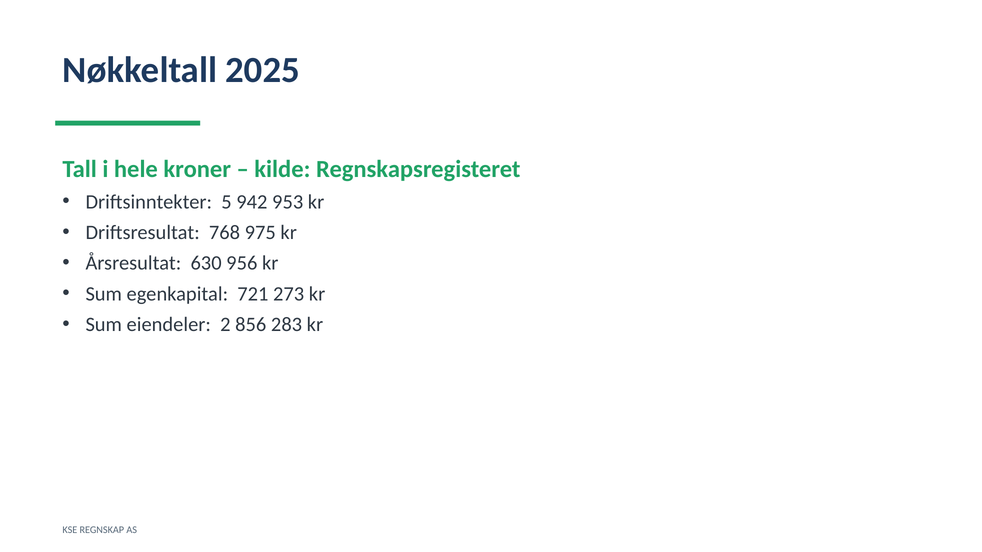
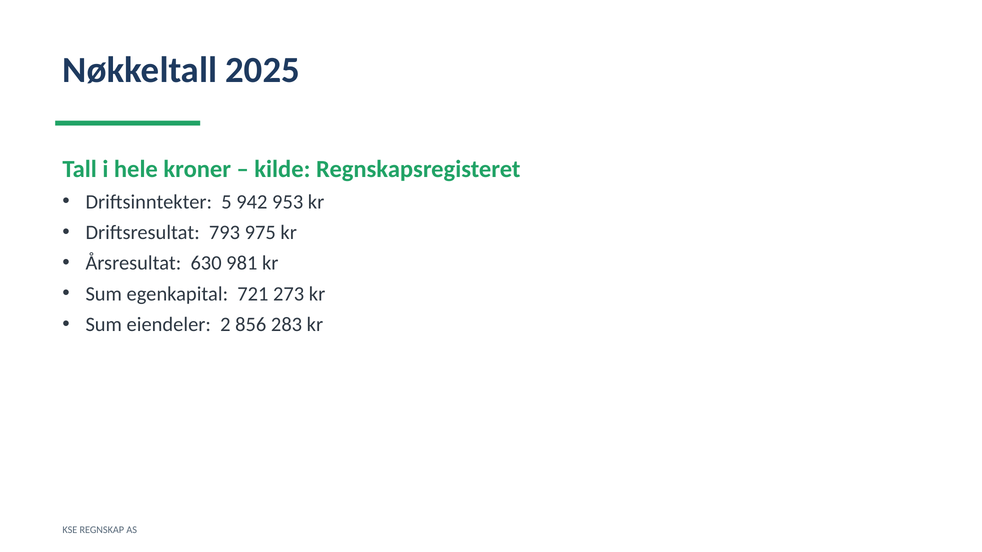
768: 768 -> 793
956: 956 -> 981
